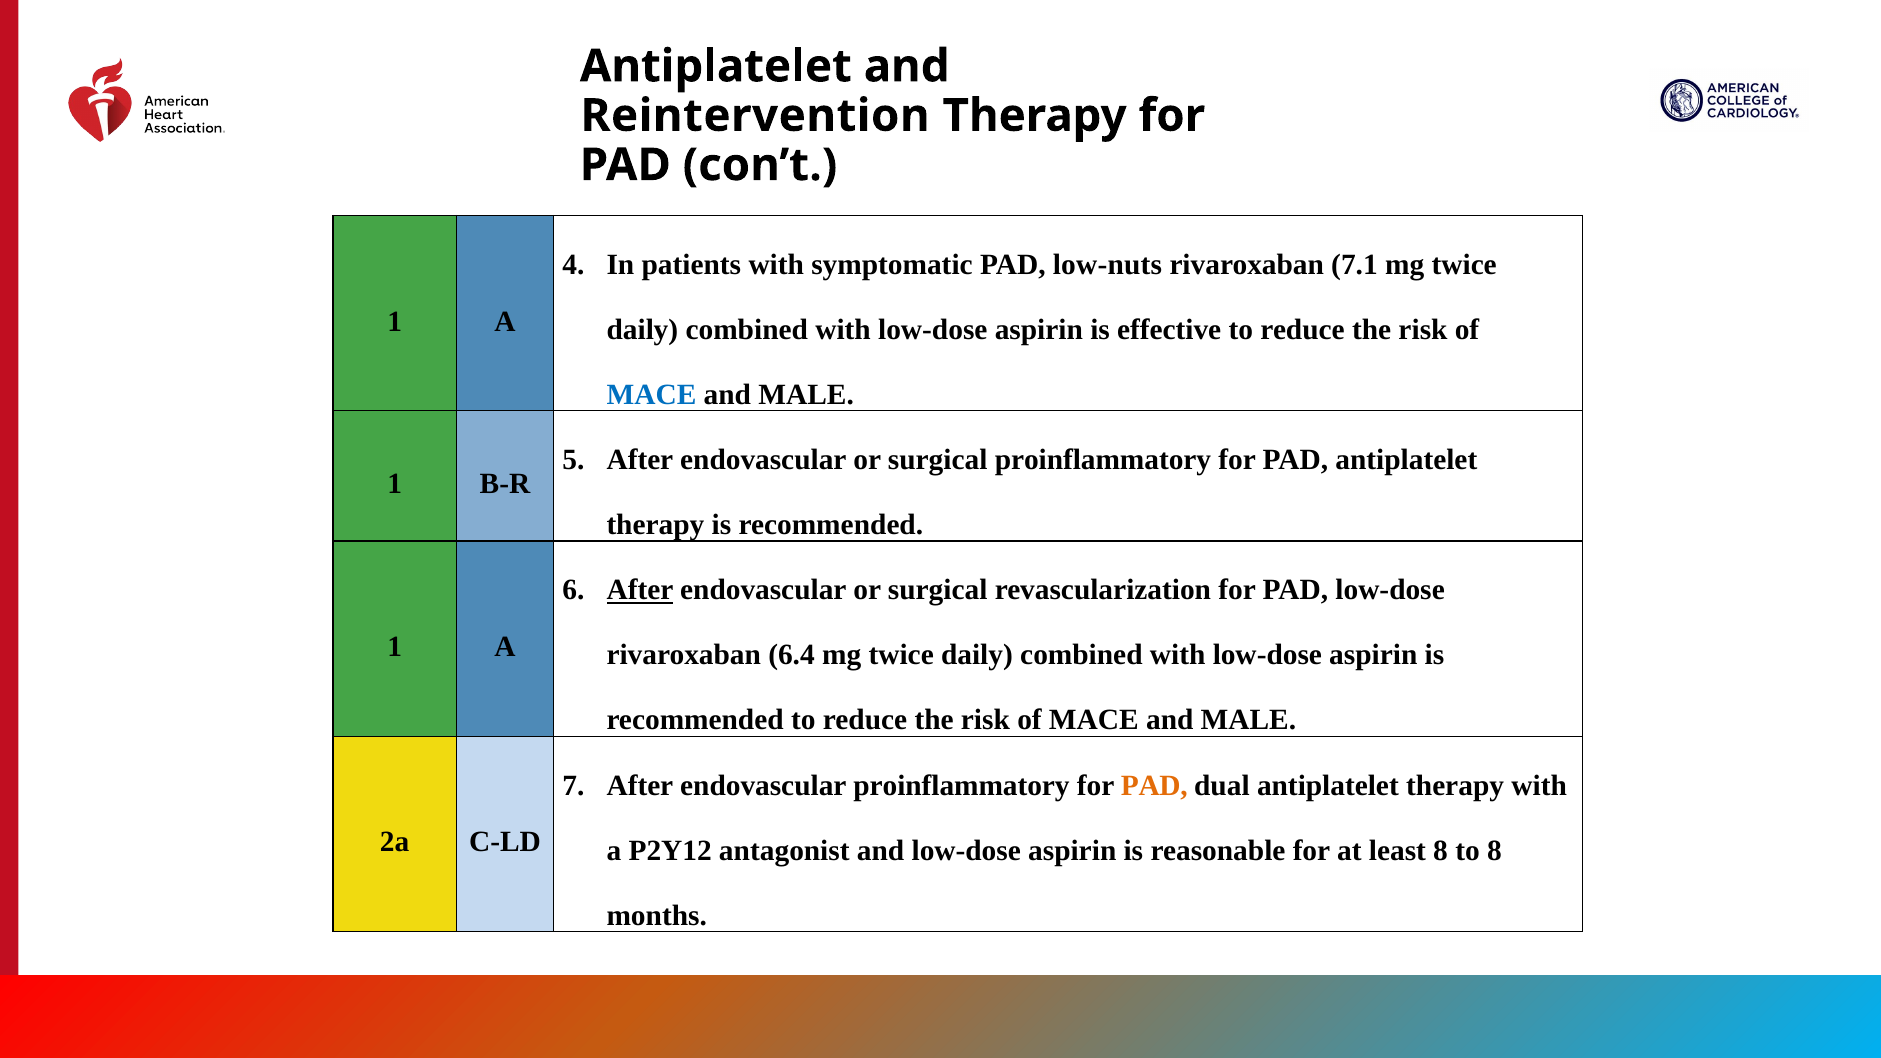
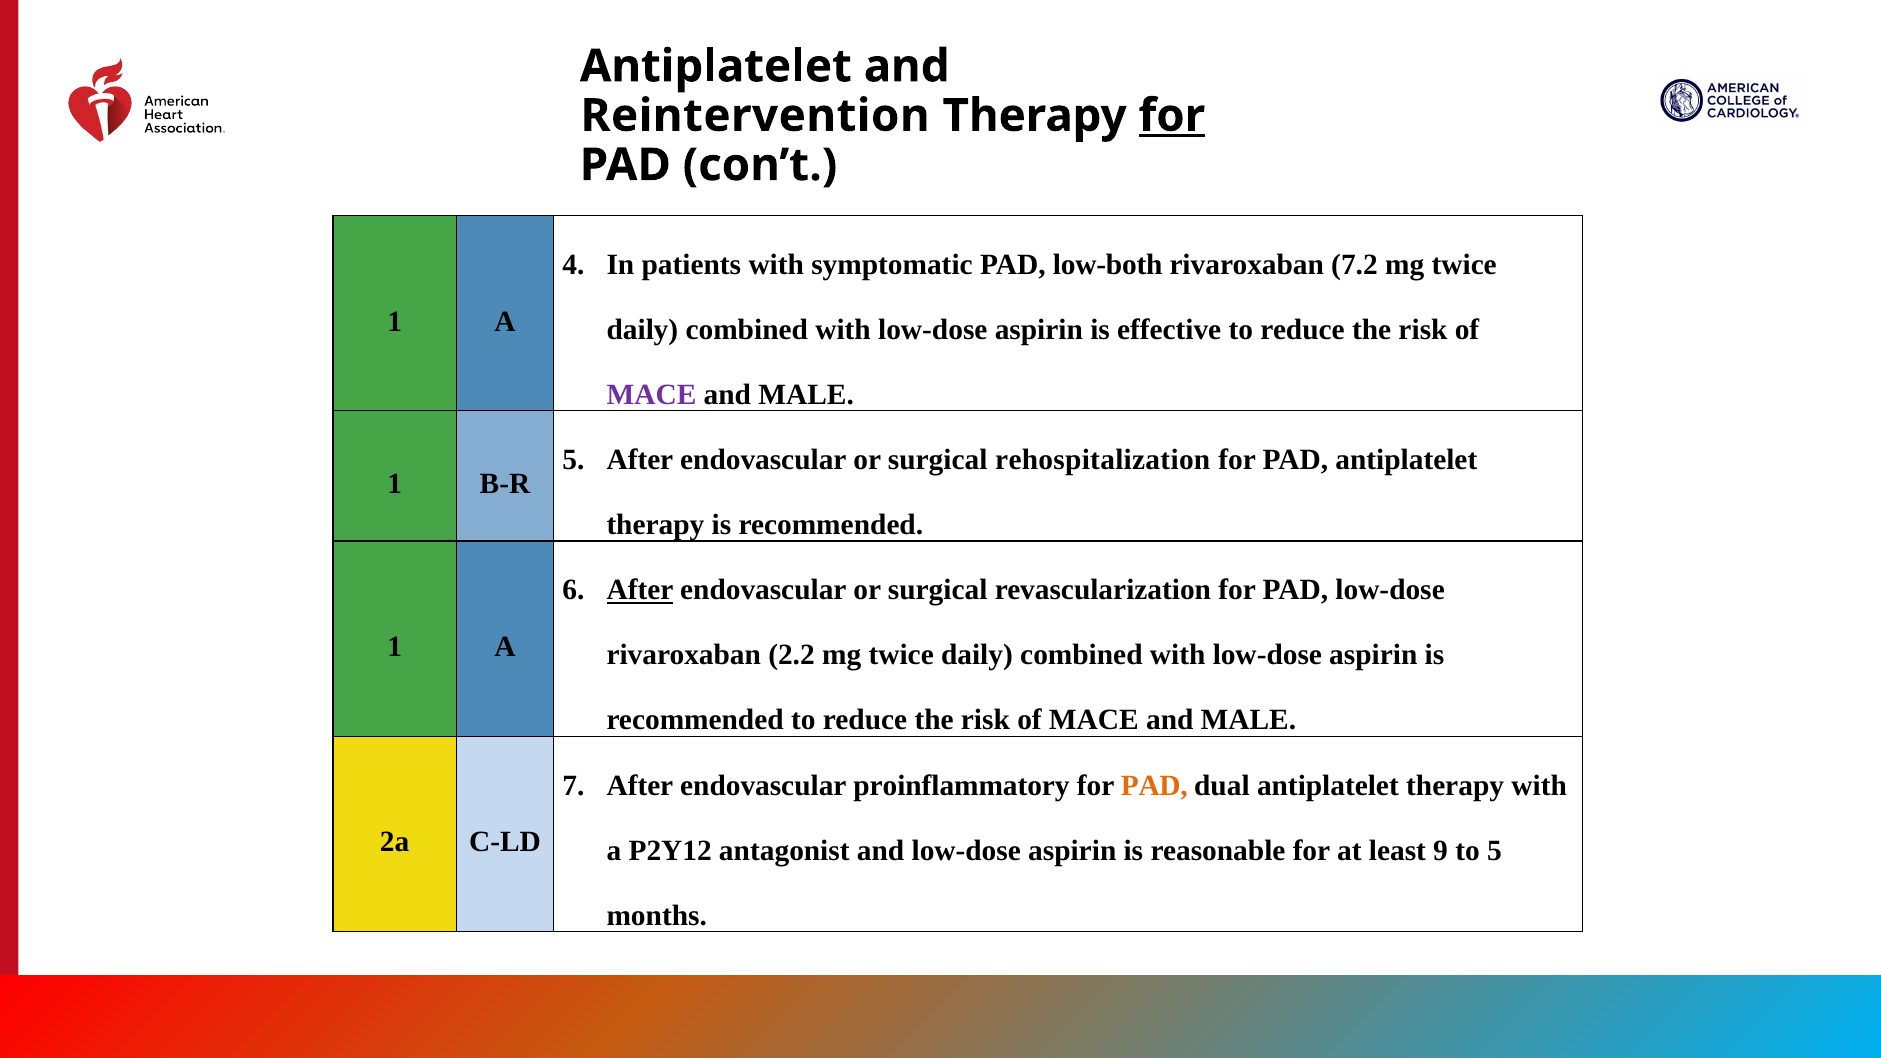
for at (1172, 116) underline: none -> present
low-nuts: low-nuts -> low-both
7.1: 7.1 -> 7.2
MACE at (651, 395) colour: blue -> purple
surgical proinflammatory: proinflammatory -> rehospitalization
6.4: 6.4 -> 2.2
least 8: 8 -> 9
to 8: 8 -> 5
